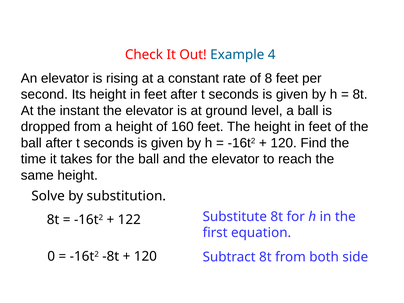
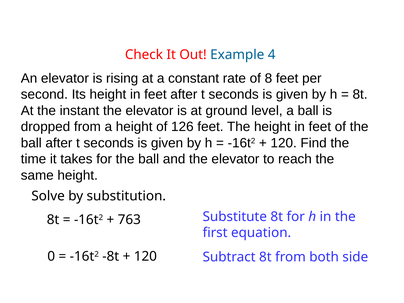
160: 160 -> 126
122: 122 -> 763
